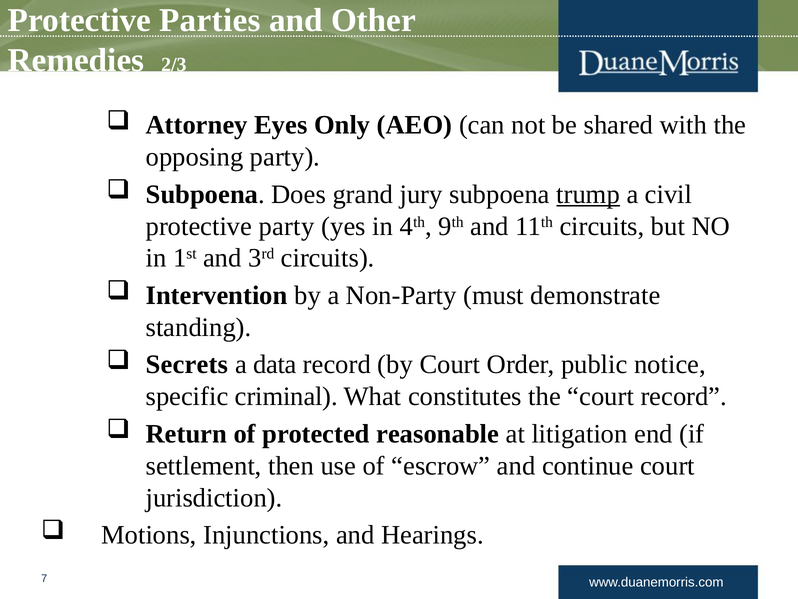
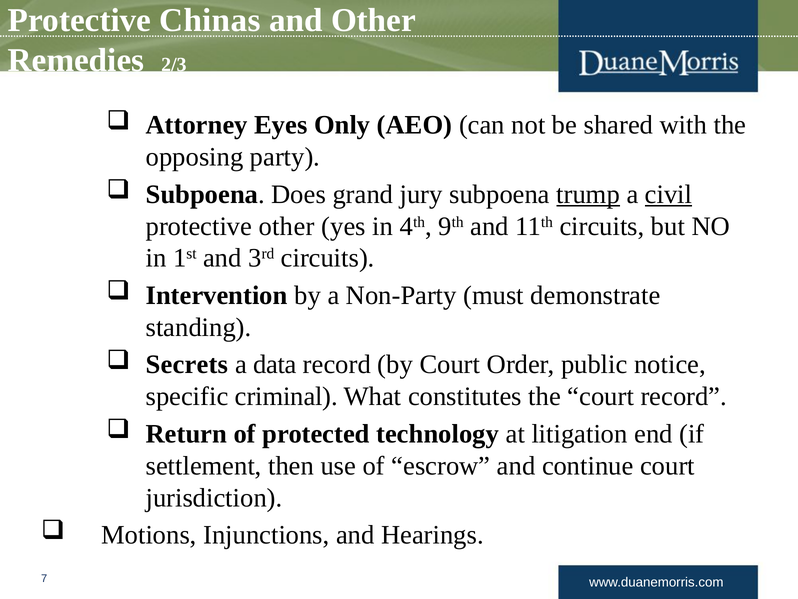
Parties: Parties -> Chinas
civil underline: none -> present
protective party: party -> other
reasonable: reasonable -> technology
